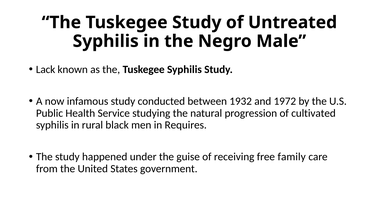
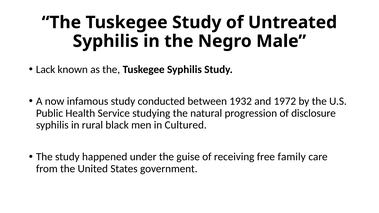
cultivated: cultivated -> disclosure
Requires: Requires -> Cultured
